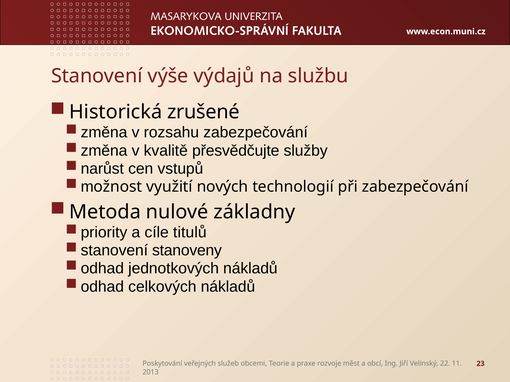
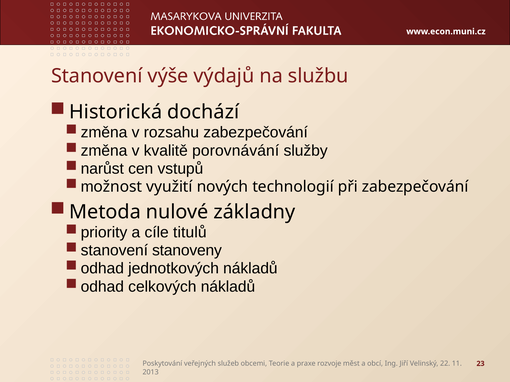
zrušené: zrušené -> dochází
přesvědčujte: přesvědčujte -> porovnávání
